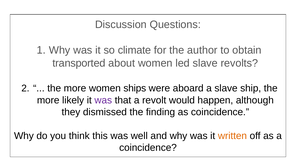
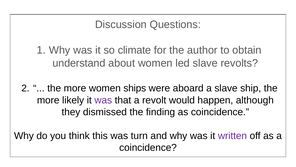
transported: transported -> understand
well: well -> turn
written colour: orange -> purple
